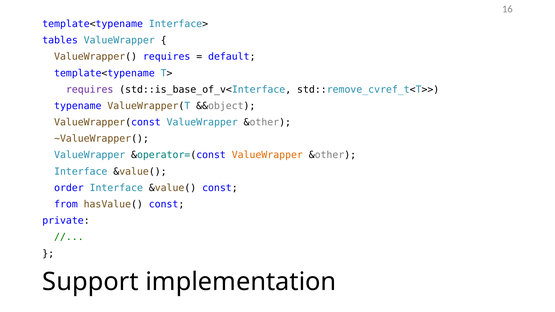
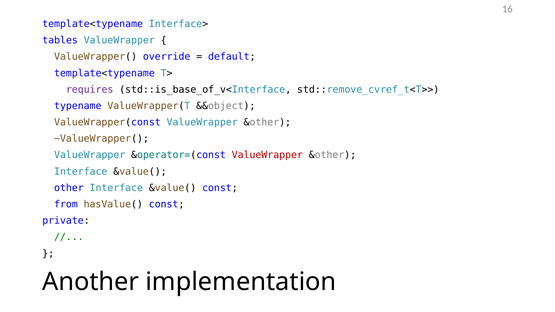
ValueWrapper( requires: requires -> override
ValueWrapper at (267, 155) colour: orange -> red
order: order -> other
Support: Support -> Another
